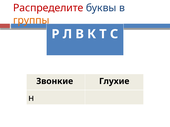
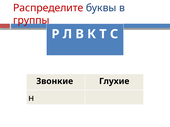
группы colour: orange -> red
